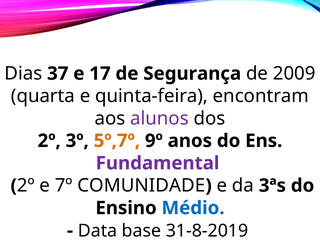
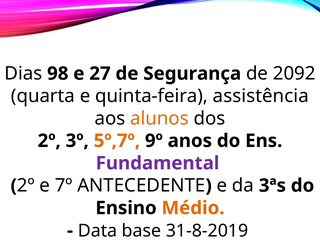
37: 37 -> 98
17: 17 -> 27
2009: 2009 -> 2092
encontram: encontram -> assistência
alunos colour: purple -> orange
COMUNIDADE: COMUNIDADE -> ANTECEDENTE
Médio colour: blue -> orange
